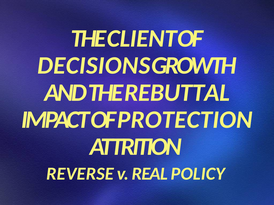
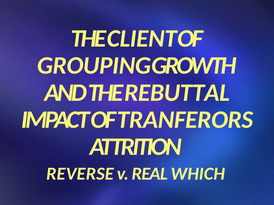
DECISIONS: DECISIONS -> GROUPING
PROTECTION: PROTECTION -> TRANFERORS
POLICY: POLICY -> WHICH
